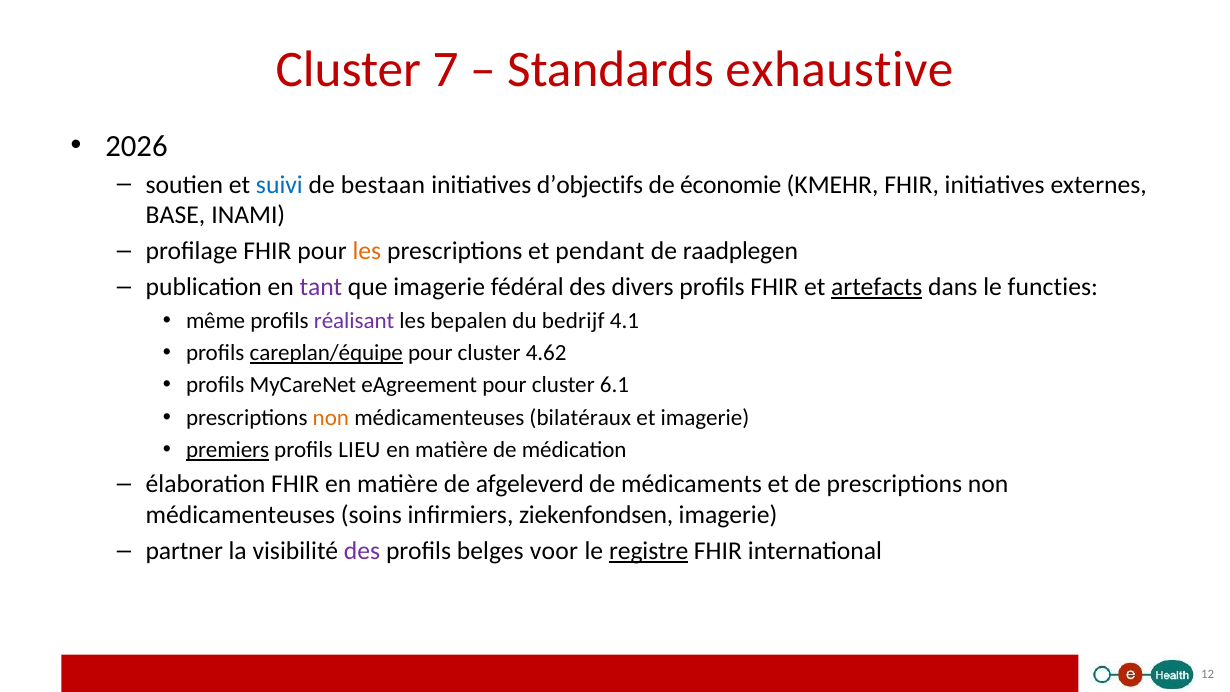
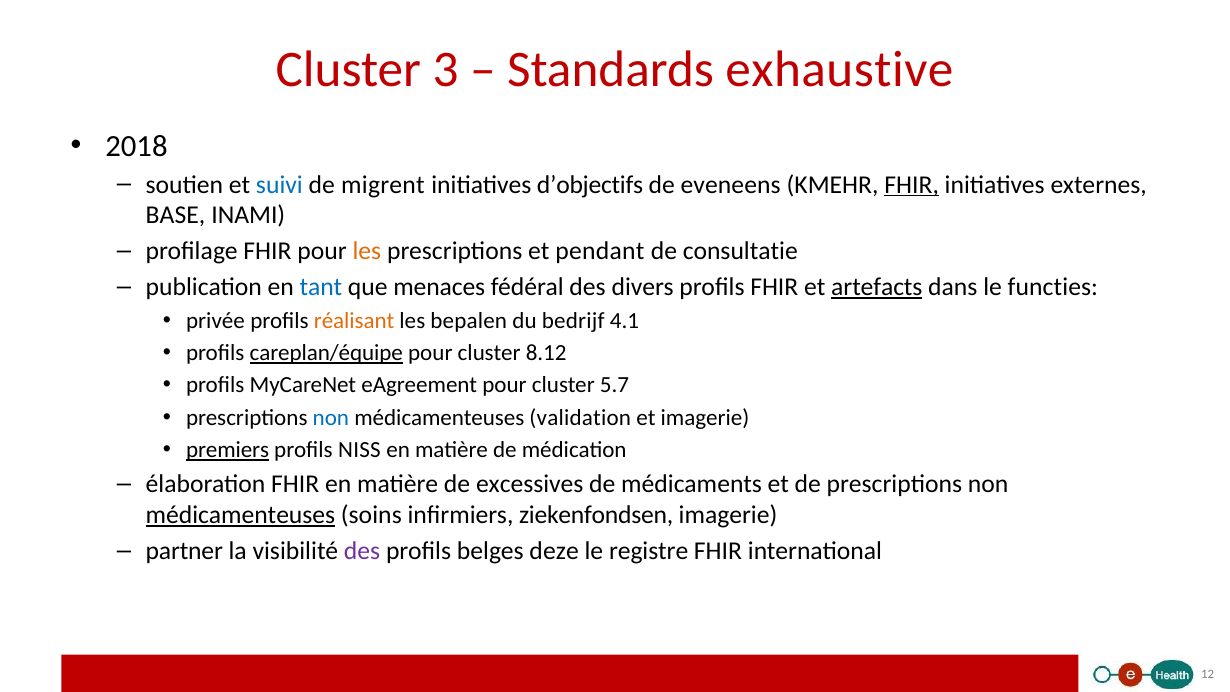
7: 7 -> 3
2026: 2026 -> 2018
bestaan: bestaan -> migrent
économie: économie -> eveneens
FHIR at (912, 185) underline: none -> present
raadplegen: raadplegen -> consultatie
tant colour: purple -> blue
que imagerie: imagerie -> menaces
même: même -> privée
réalisant colour: purple -> orange
4.62: 4.62 -> 8.12
6.1: 6.1 -> 5.7
non at (331, 418) colour: orange -> blue
bilatéraux: bilatéraux -> validation
LIEU: LIEU -> NISS
afgeleverd: afgeleverd -> excessives
médicamenteuses at (240, 515) underline: none -> present
voor: voor -> deze
registre underline: present -> none
